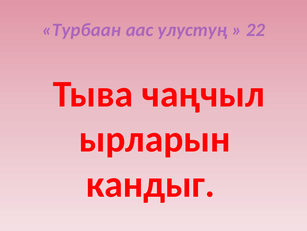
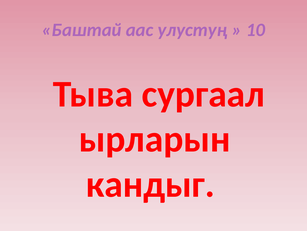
Турбаан: Турбаан -> Баштай
22: 22 -> 10
чаңчыл: чаңчыл -> сургаал
